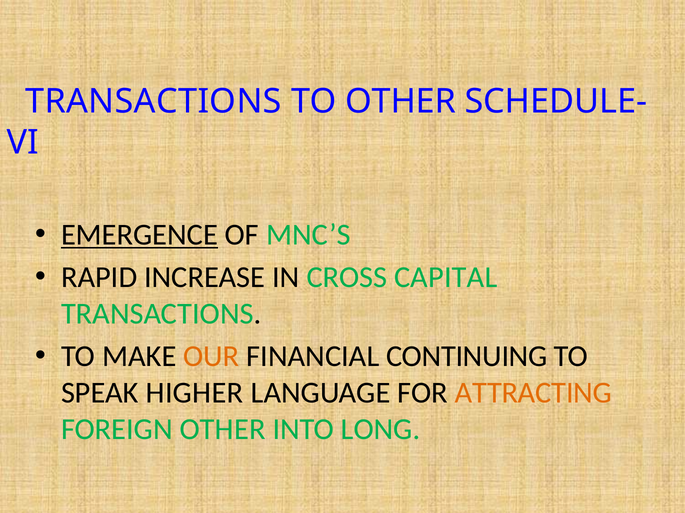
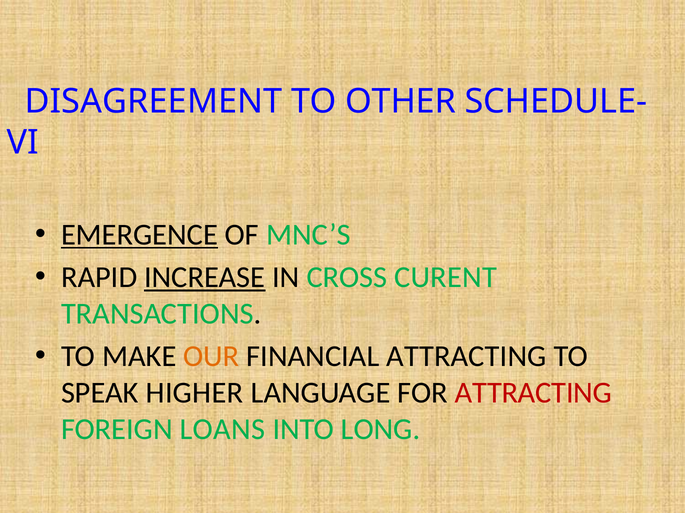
TRANSACTIONS at (153, 102): TRANSACTIONS -> DISAGREEMENT
INCREASE underline: none -> present
CAPITAL: CAPITAL -> CURENT
FINANCIAL CONTINUING: CONTINUING -> ATTRACTING
ATTRACTING at (534, 393) colour: orange -> red
FOREIGN OTHER: OTHER -> LOANS
